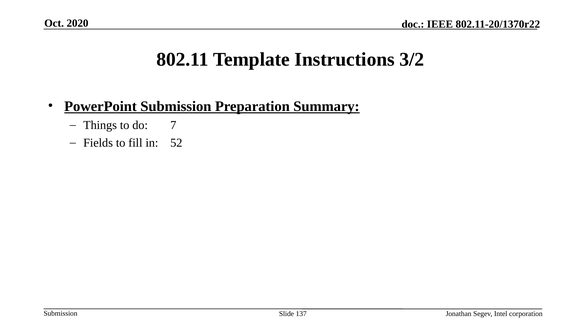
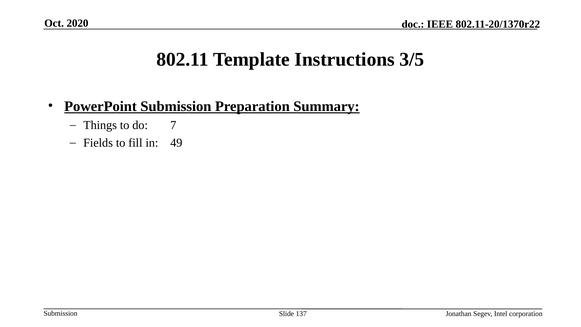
3/2: 3/2 -> 3/5
52: 52 -> 49
